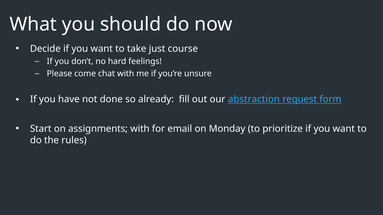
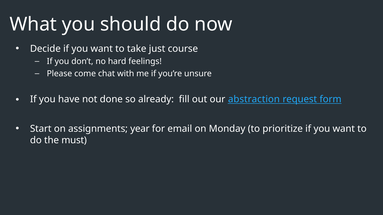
assignments with: with -> year
rules: rules -> must
